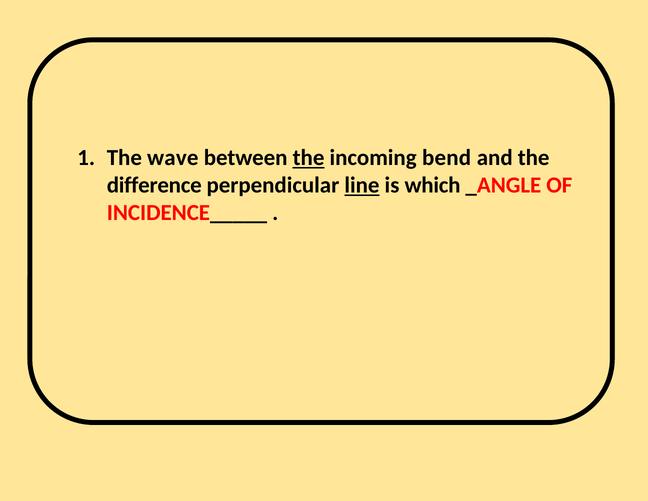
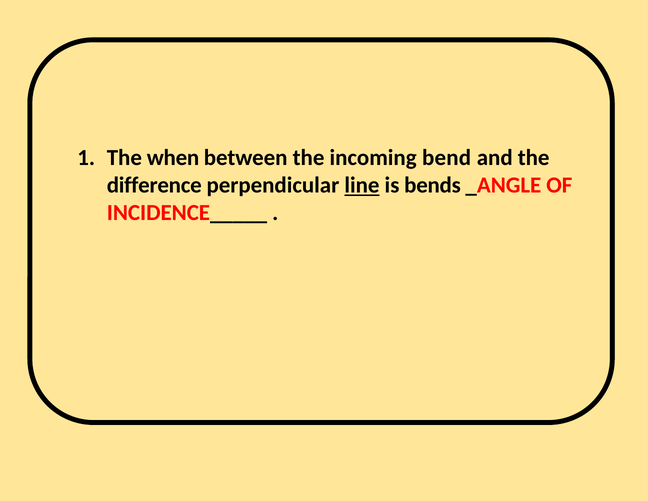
wave: wave -> when
the at (309, 158) underline: present -> none
which: which -> bends
